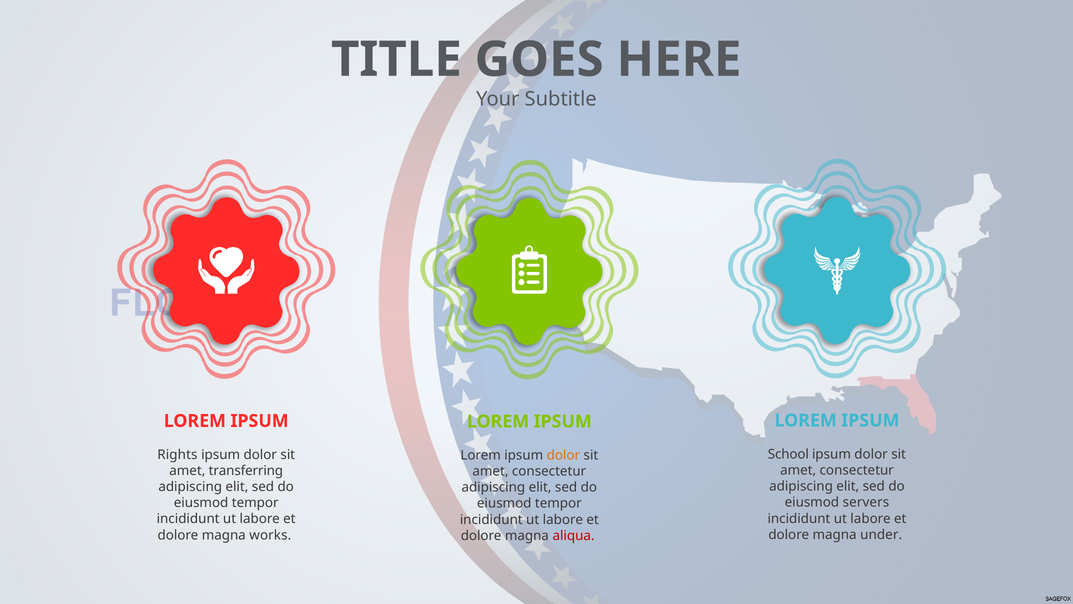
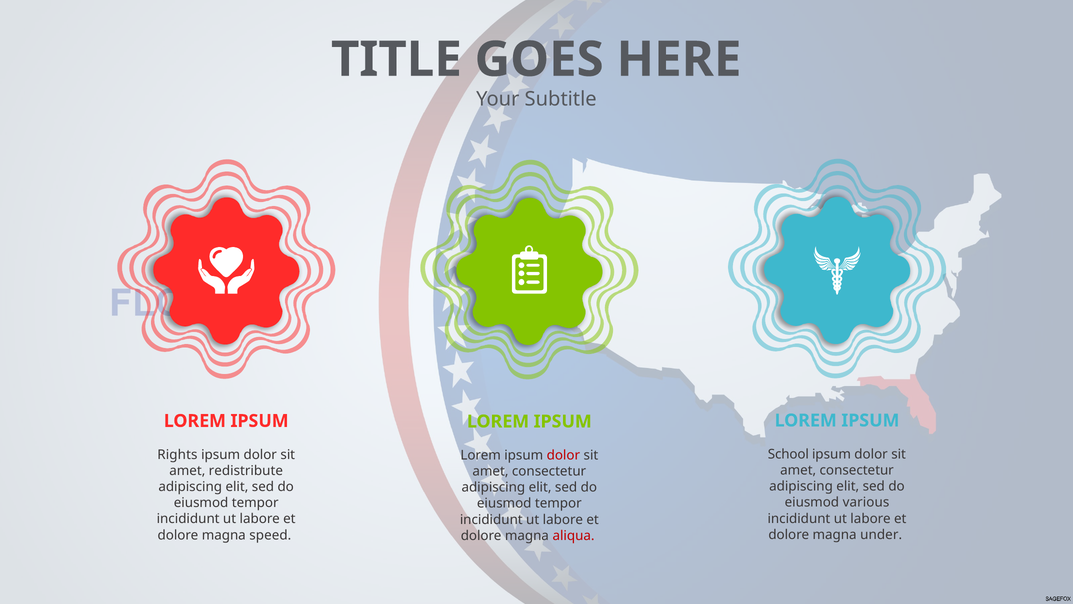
dolor at (563, 455) colour: orange -> red
transferring: transferring -> redistribute
servers: servers -> various
works: works -> speed
